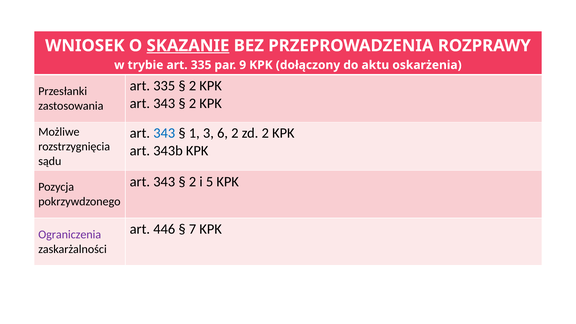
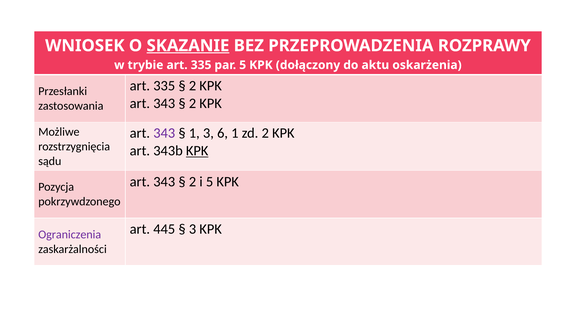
par 9: 9 -> 5
343 at (164, 133) colour: blue -> purple
6 2: 2 -> 1
KPK at (197, 151) underline: none -> present
446: 446 -> 445
7 at (193, 229): 7 -> 3
